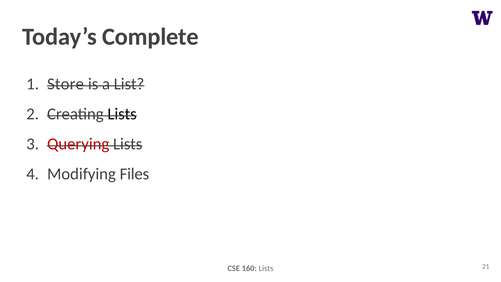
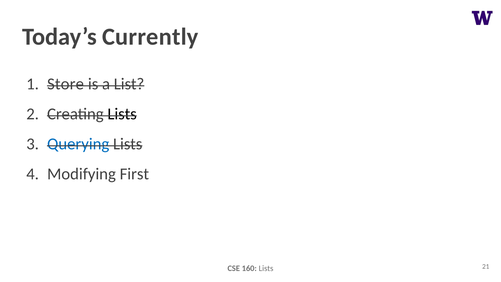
Complete: Complete -> Currently
Querying colour: red -> blue
Files: Files -> First
